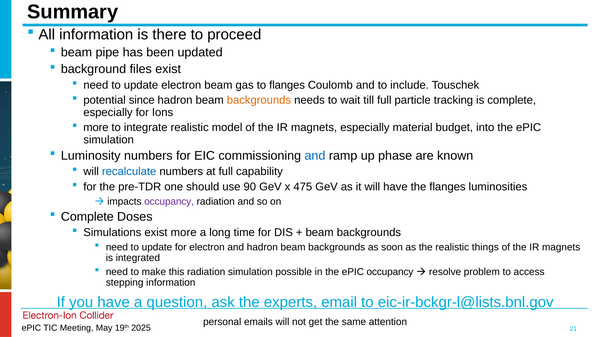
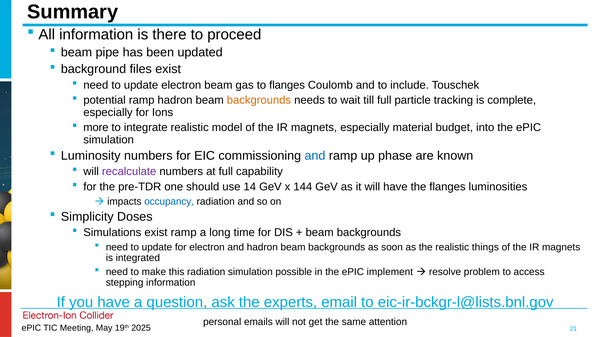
potential since: since -> ramp
recalculate colour: blue -> purple
90: 90 -> 14
475: 475 -> 144
occupancy at (169, 201) colour: purple -> blue
Complete at (87, 217): Complete -> Simplicity
exist more: more -> ramp
ePIC occupancy: occupancy -> implement
